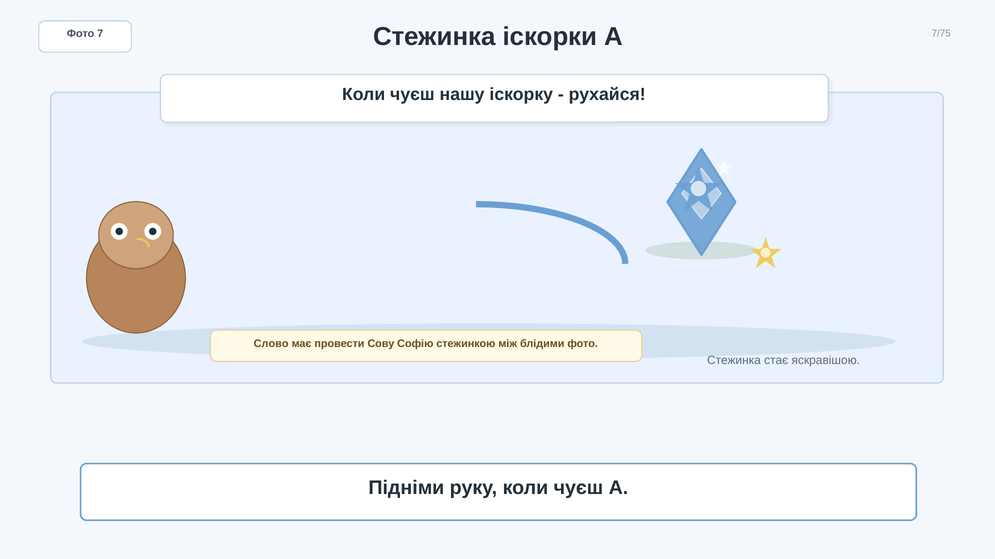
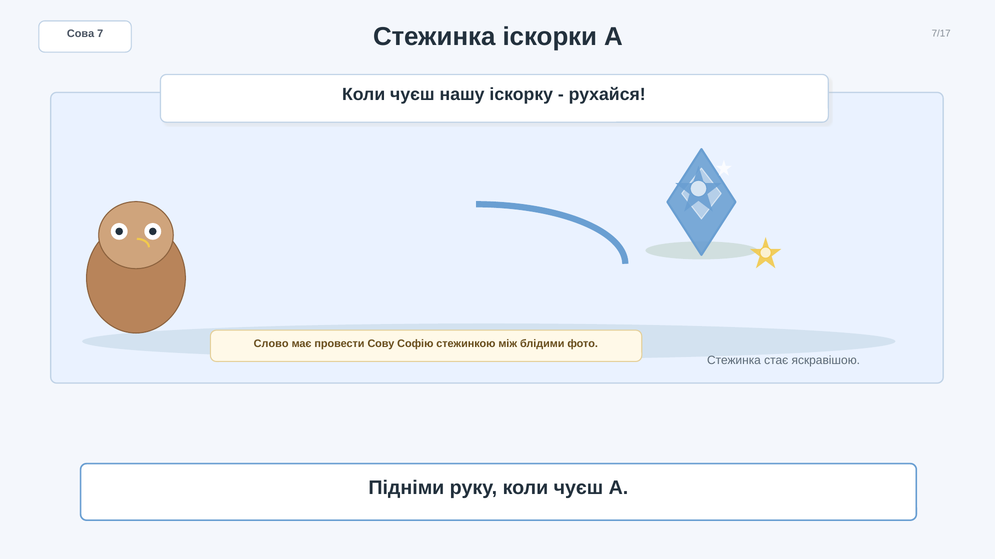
Фото at (81, 34): Фото -> Сова
7/75: 7/75 -> 7/17
